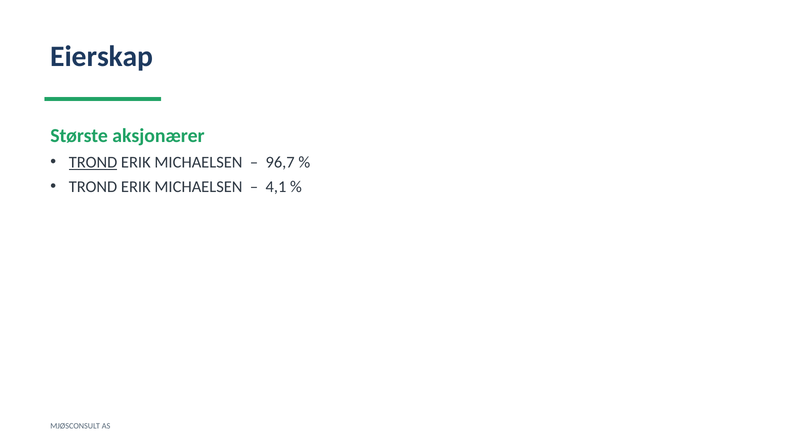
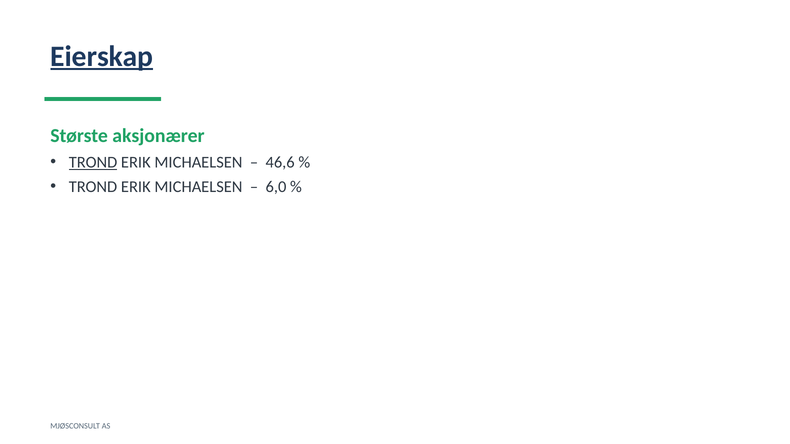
Eierskap underline: none -> present
96,7: 96,7 -> 46,6
4,1: 4,1 -> 6,0
